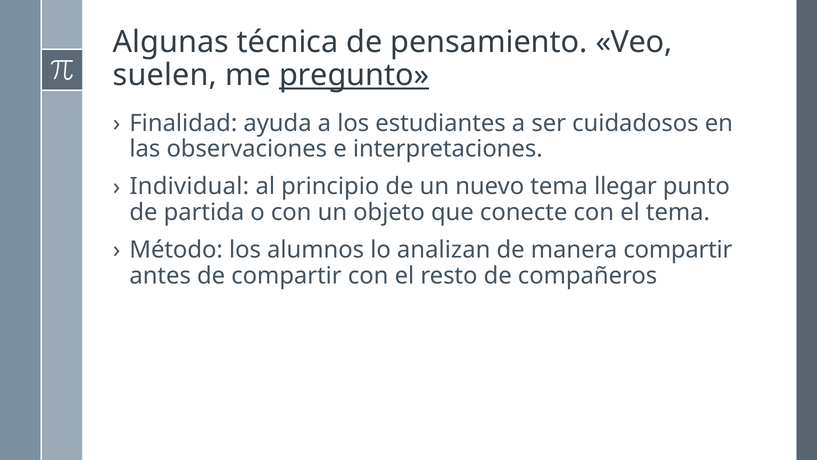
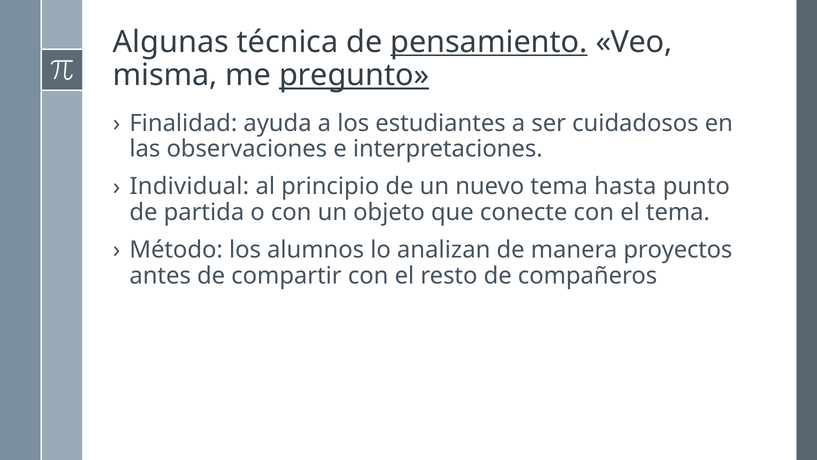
pensamiento underline: none -> present
suelen: suelen -> misma
llegar: llegar -> hasta
manera compartir: compartir -> proyectos
